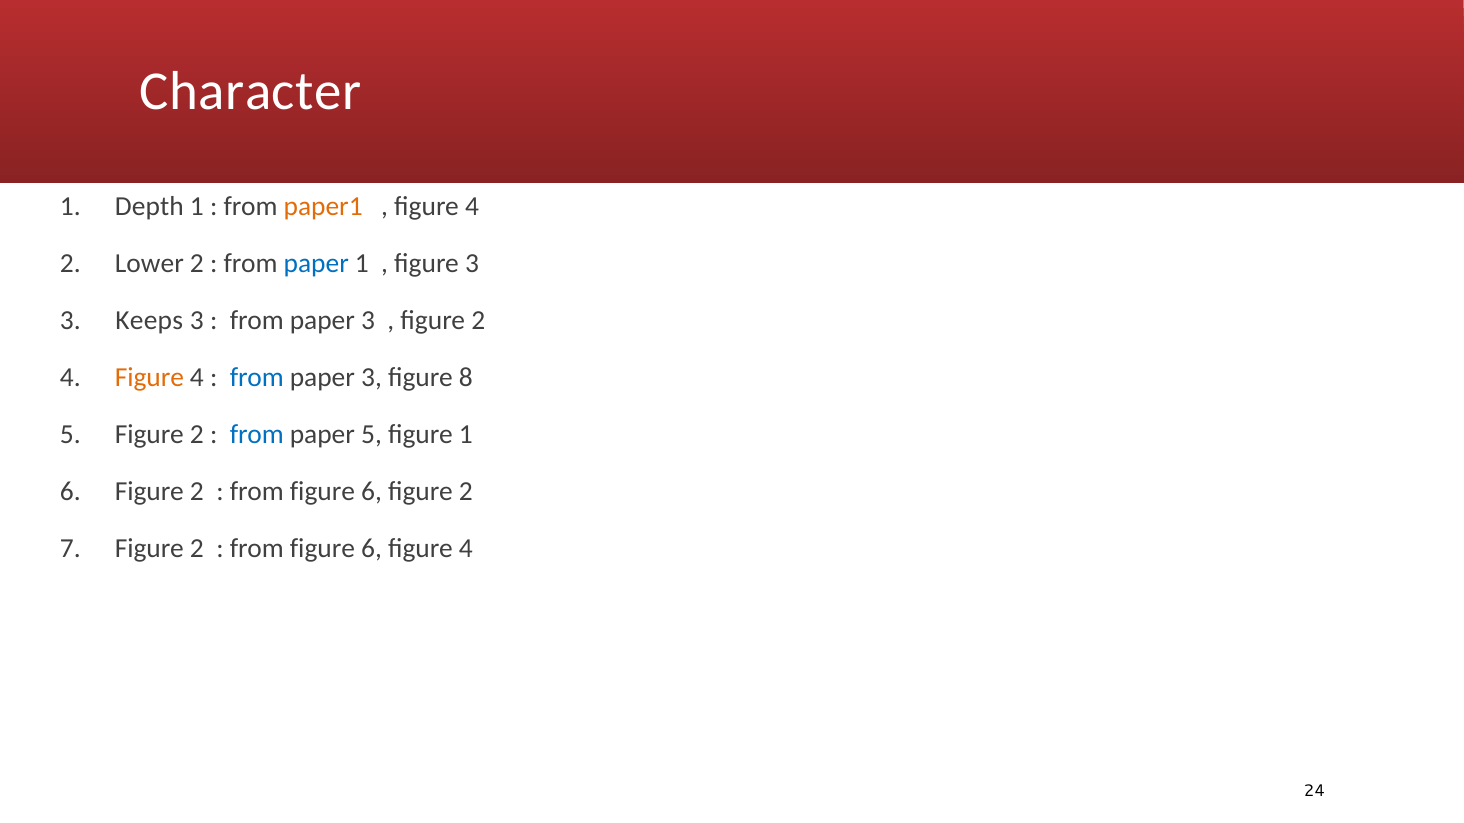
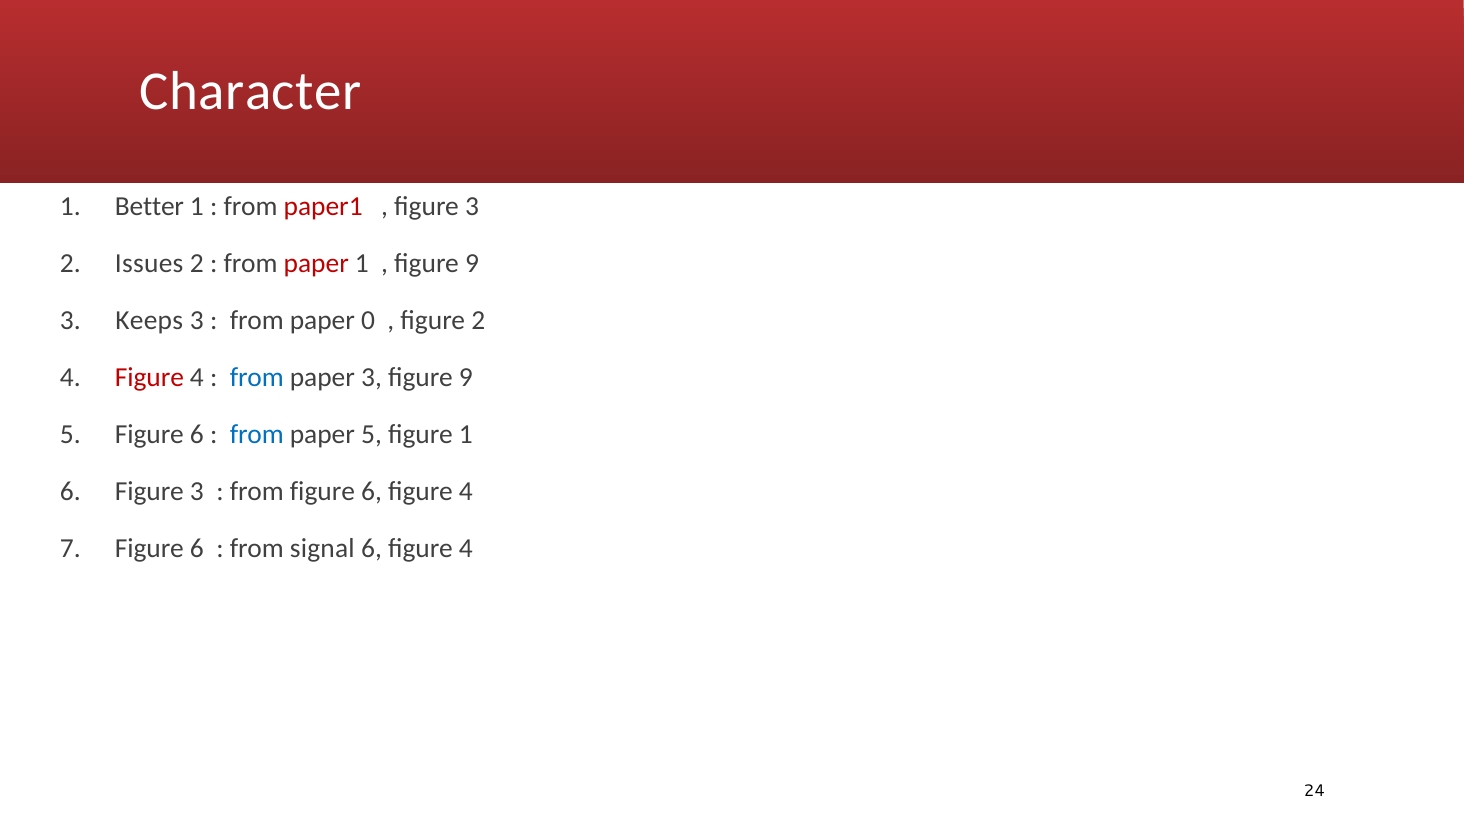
Depth: Depth -> Better
paper1 colour: orange -> red
4 at (472, 206): 4 -> 3
Lower: Lower -> Issues
paper at (316, 264) colour: blue -> red
3 at (472, 264): 3 -> 9
3 at (368, 321): 3 -> 0
Figure at (149, 378) colour: orange -> red
3 figure 8: 8 -> 9
5 Figure 2: 2 -> 6
2 at (197, 492): 2 -> 3
2 at (466, 492): 2 -> 4
7 Figure 2: 2 -> 6
figure at (322, 549): figure -> signal
